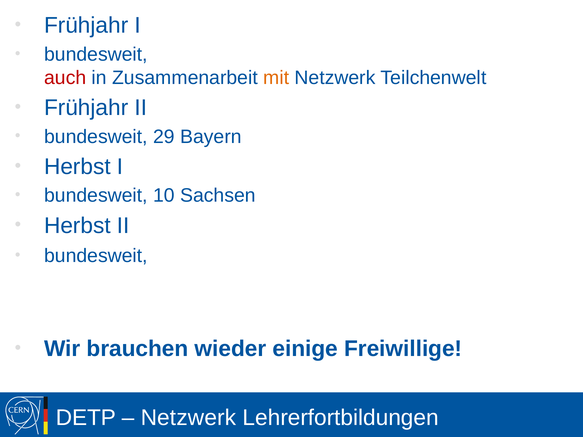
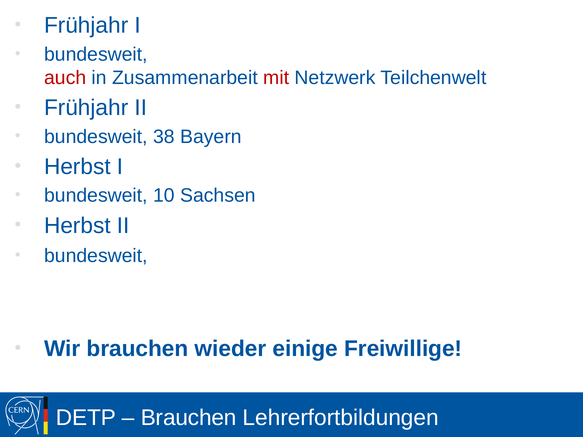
mit colour: orange -> red
29: 29 -> 38
Netzwerk at (188, 418): Netzwerk -> Brauchen
